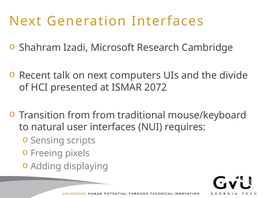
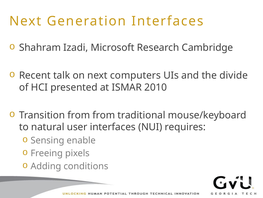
2072: 2072 -> 2010
scripts: scripts -> enable
displaying: displaying -> conditions
